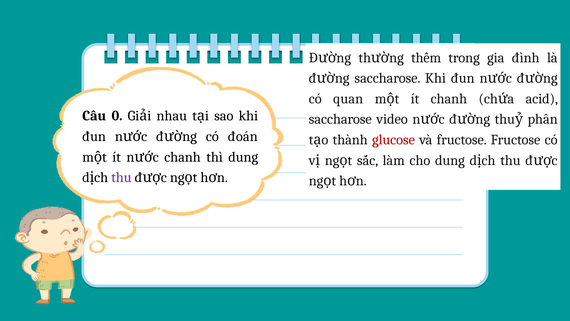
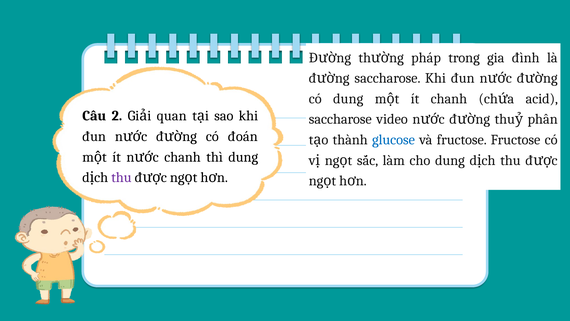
thêm: thêm -> pháp
có quan: quan -> dung
0: 0 -> 2
nhau: nhau -> quan
glucose colour: red -> blue
